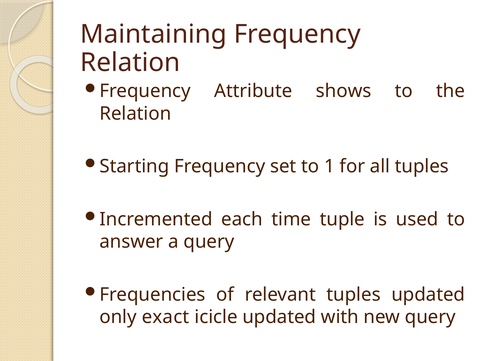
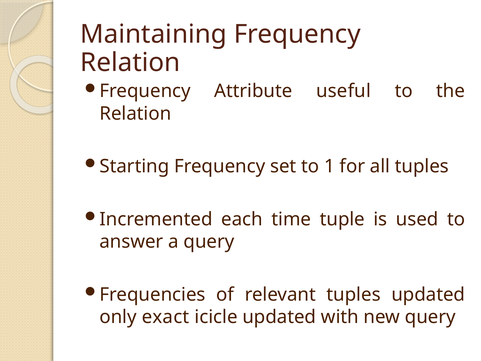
shows: shows -> useful
